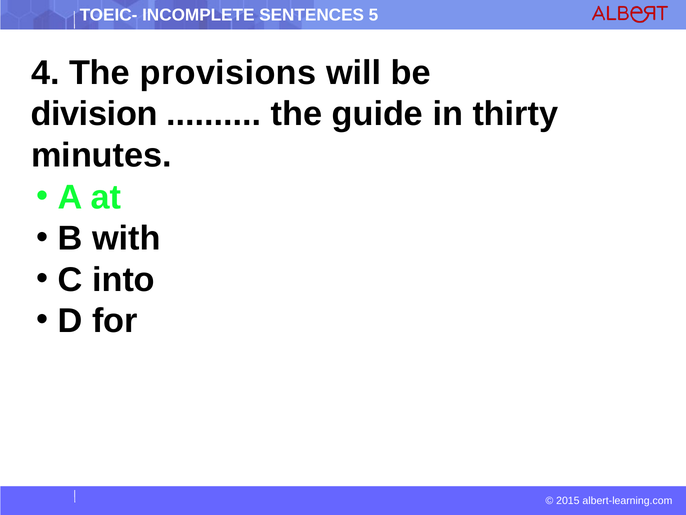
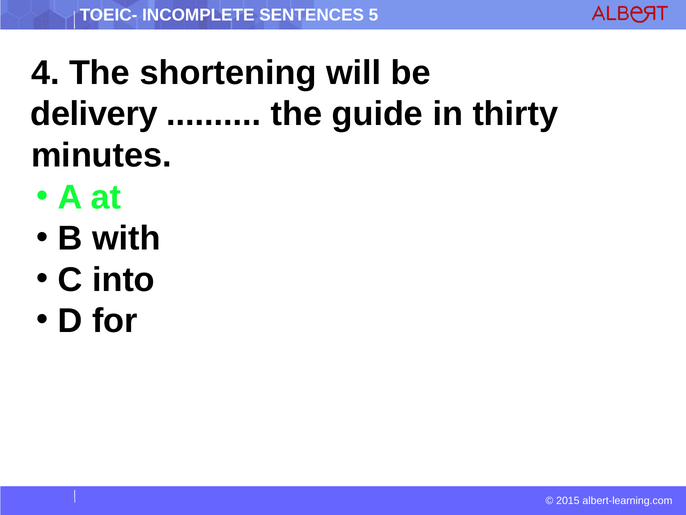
provisions: provisions -> shortening
division: division -> delivery
